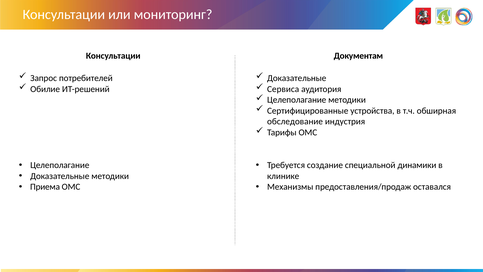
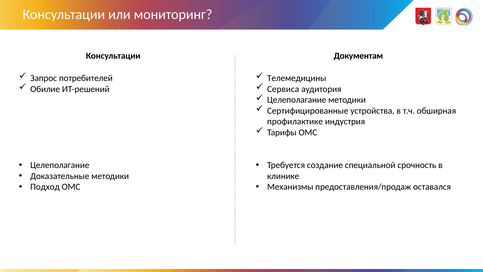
Доказательные at (297, 78): Доказательные -> Телемедицины
обследование: обследование -> профилактике
динамики: динамики -> срочность
Приема: Приема -> Подход
